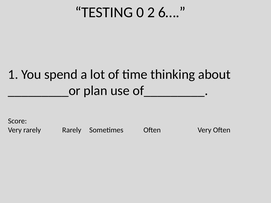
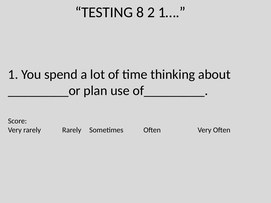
0: 0 -> 8
6…: 6… -> 1…
